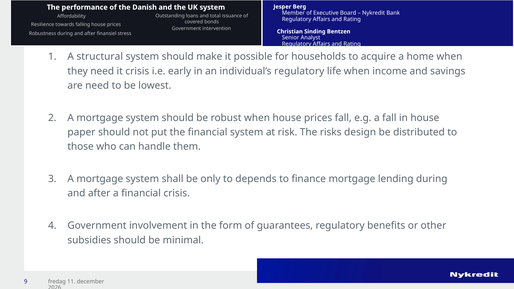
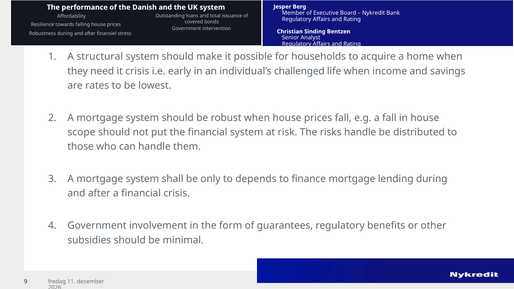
individual’s regulatory: regulatory -> challenged
are need: need -> rates
paper: paper -> scope
risks design: design -> handle
